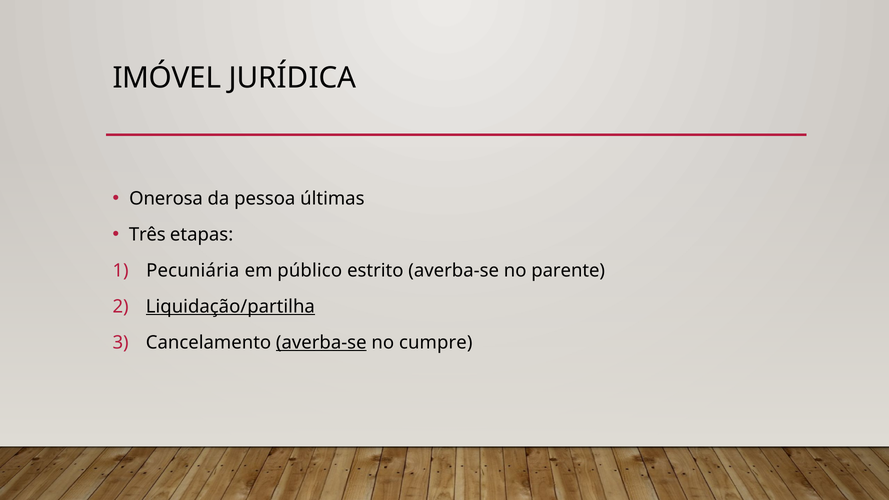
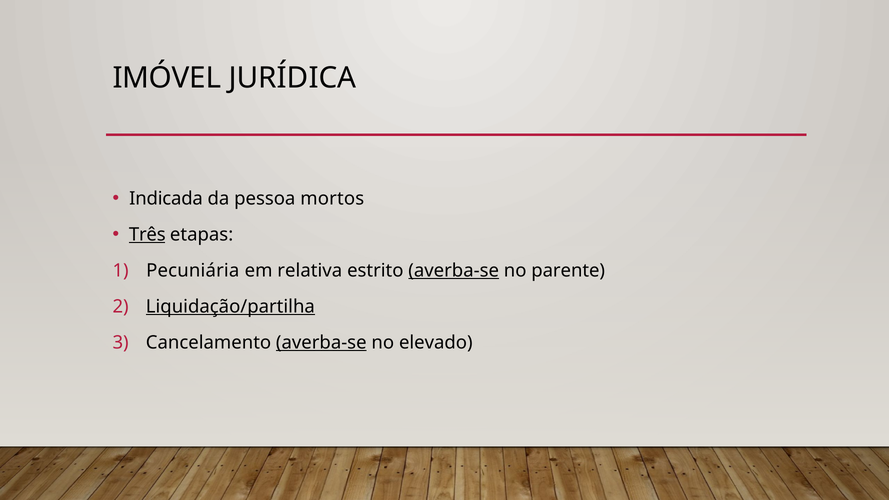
Onerosa: Onerosa -> Indicada
últimas: últimas -> mortos
Três underline: none -> present
público: público -> relativa
averba-se at (454, 271) underline: none -> present
cumpre: cumpre -> elevado
